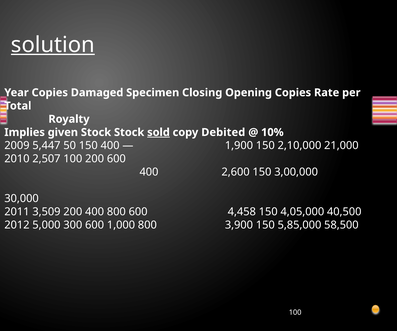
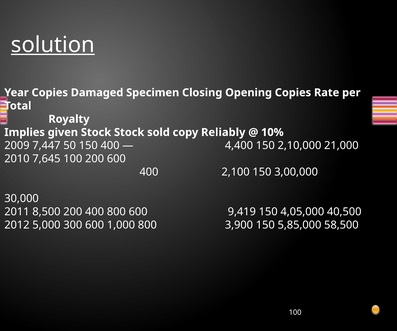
sold underline: present -> none
Debited: Debited -> Reliably
5,447: 5,447 -> 7,447
1,900: 1,900 -> 4,400
2,507: 2,507 -> 7,645
2,600: 2,600 -> 2,100
3,509: 3,509 -> 8,500
4,458: 4,458 -> 9,419
